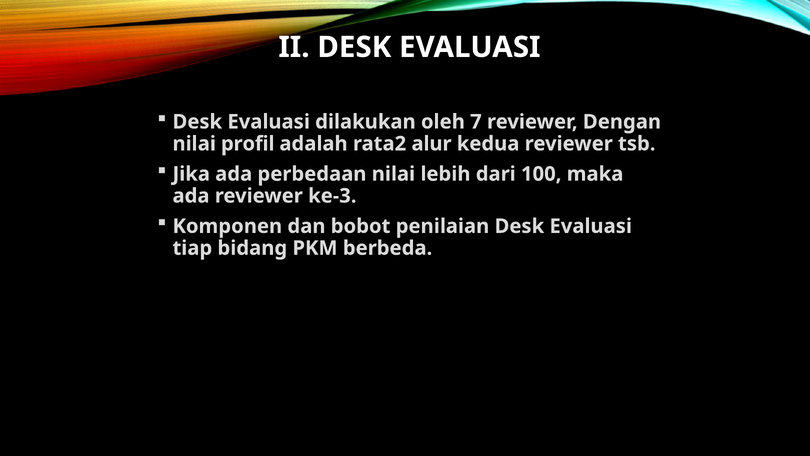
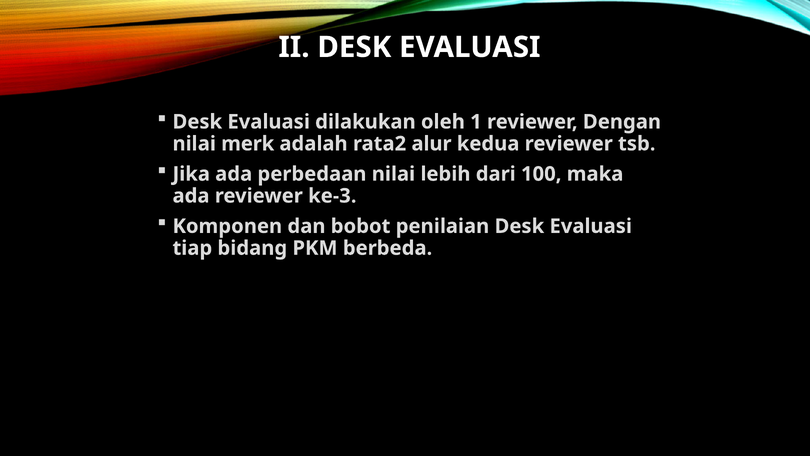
7: 7 -> 1
profil: profil -> merk
